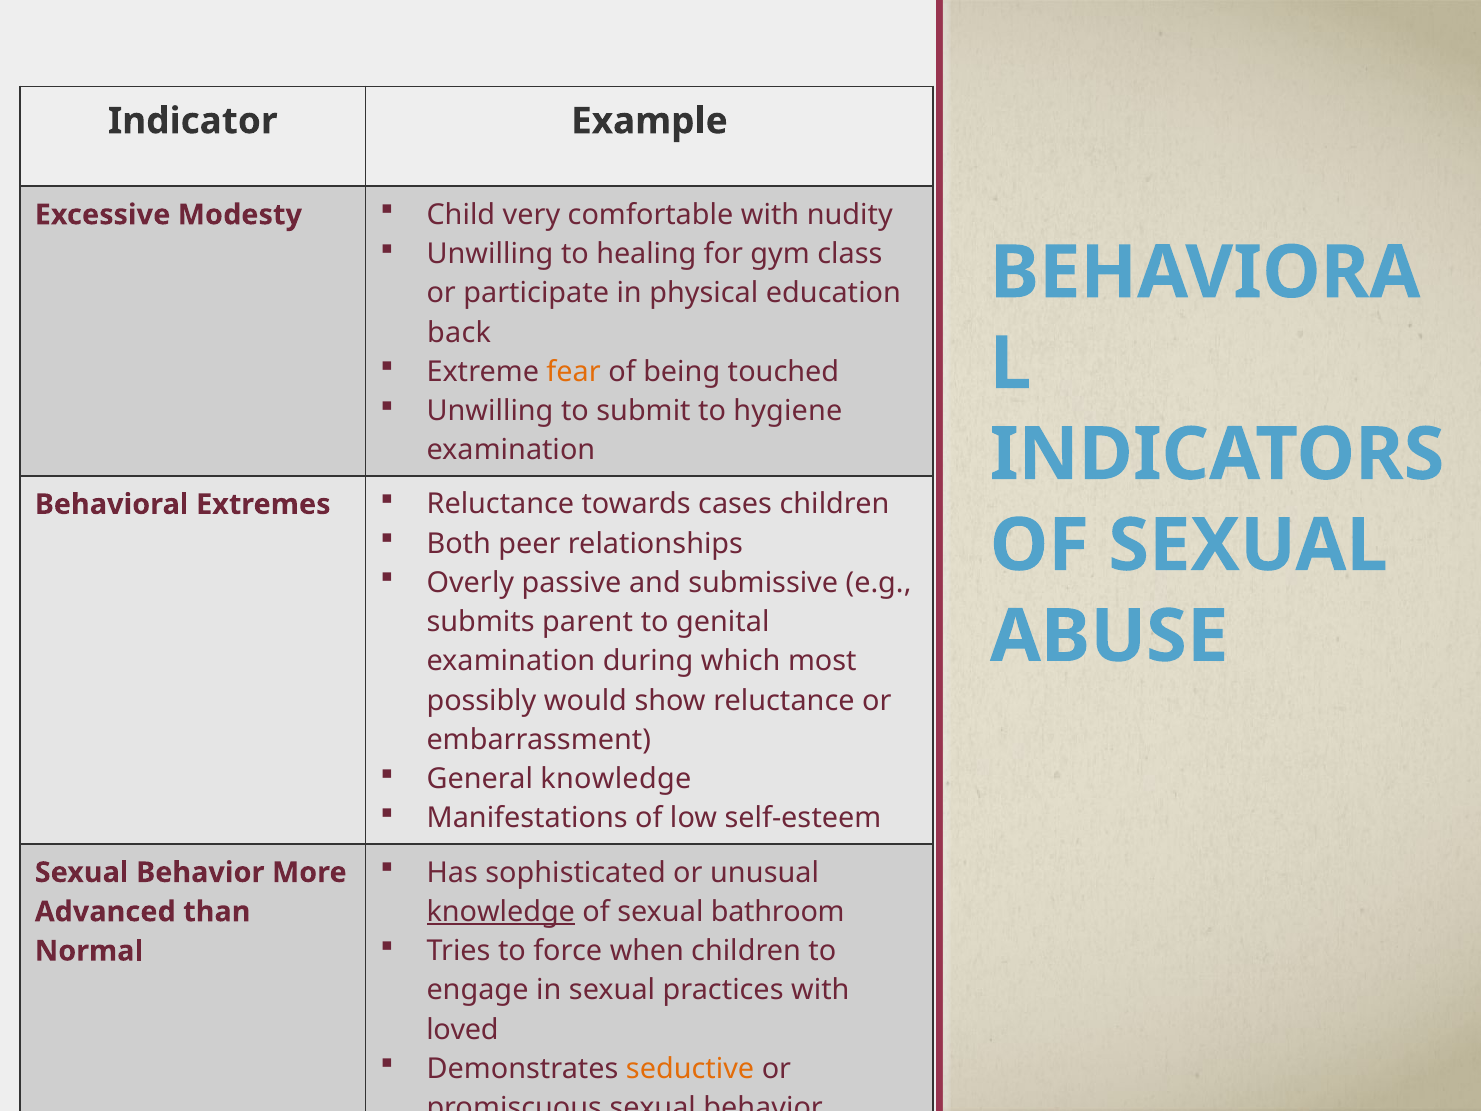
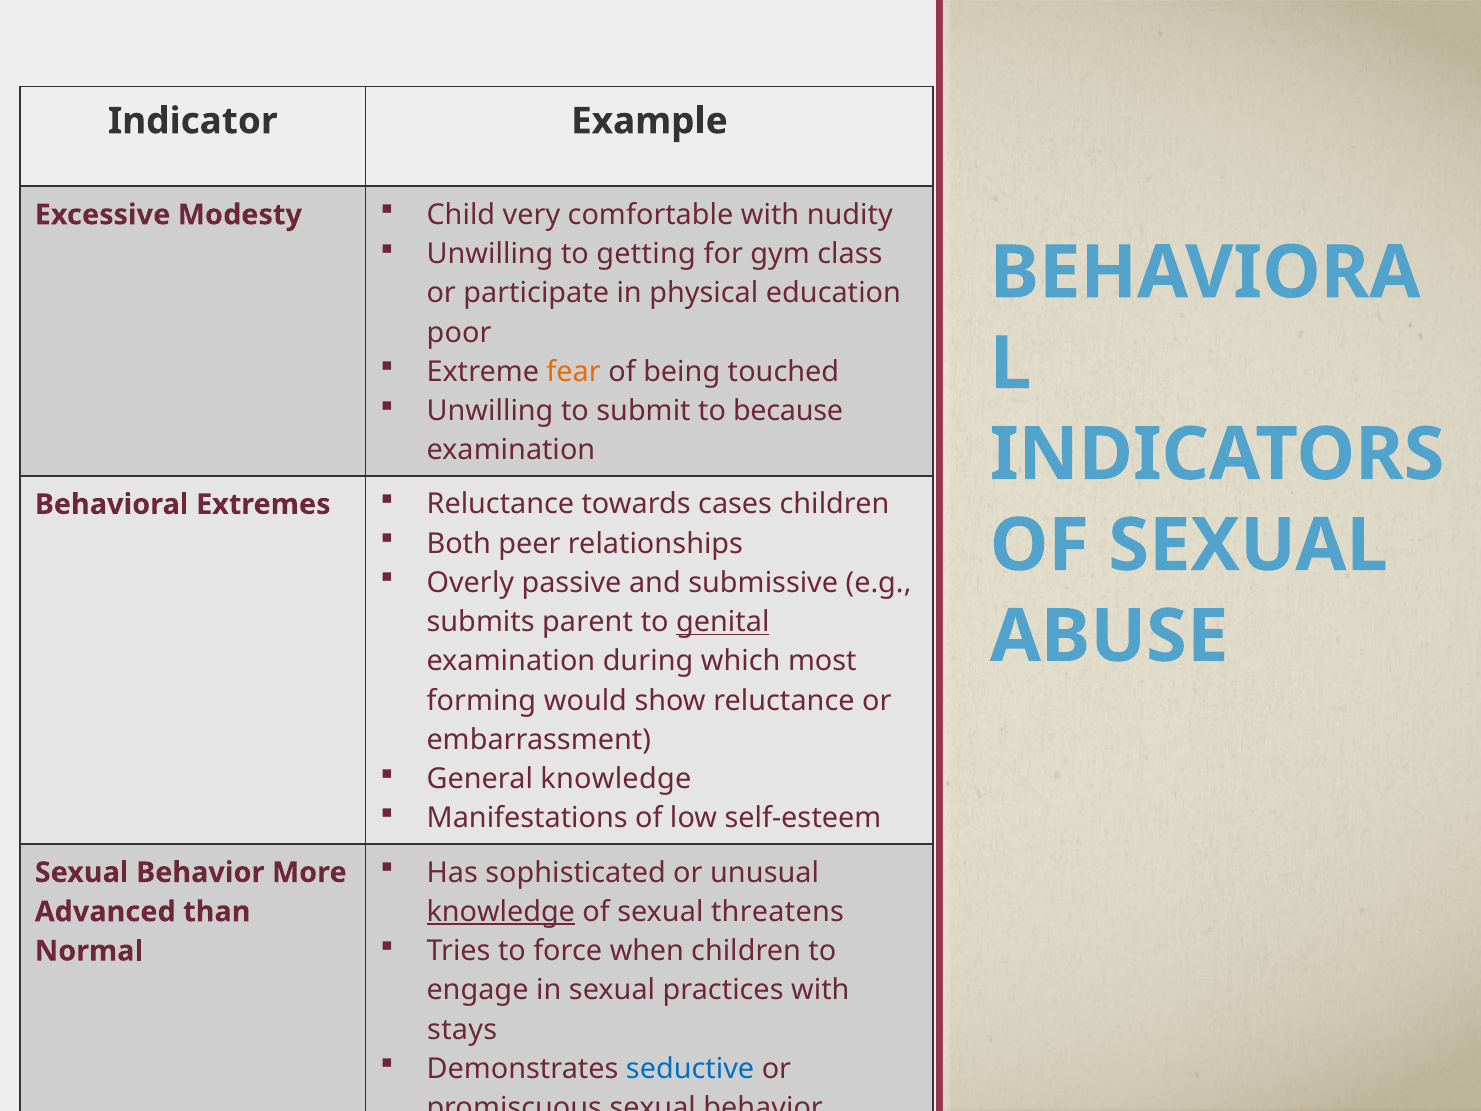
healing: healing -> getting
back: back -> poor
hygiene: hygiene -> because
genital underline: none -> present
possibly: possibly -> forming
bathroom: bathroom -> threatens
loved: loved -> stays
seductive colour: orange -> blue
